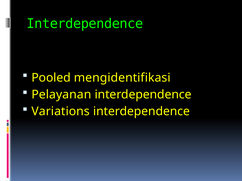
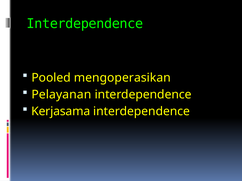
mengidentifikasi: mengidentifikasi -> mengoperasikan
Variations: Variations -> Kerjasama
